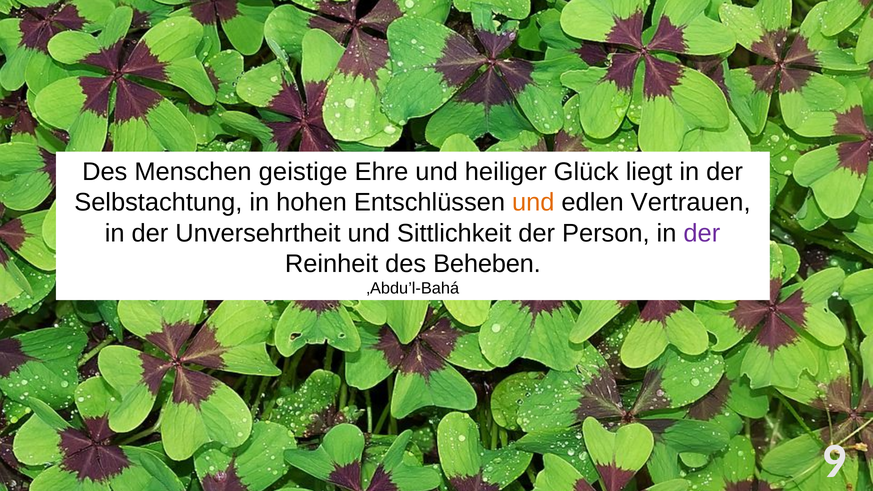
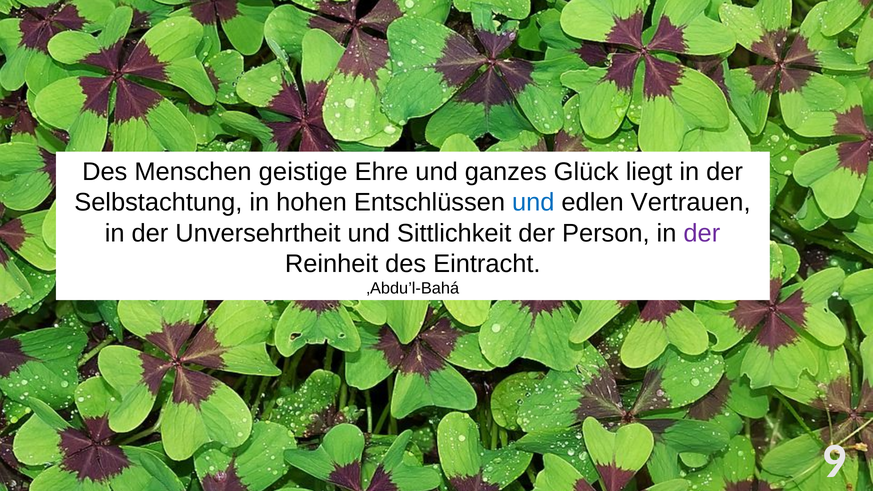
heiliger: heiliger -> ganzes
und at (533, 203) colour: orange -> blue
Beheben: Beheben -> Eintracht
